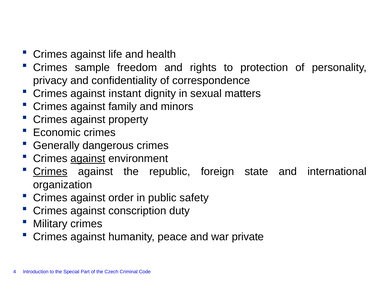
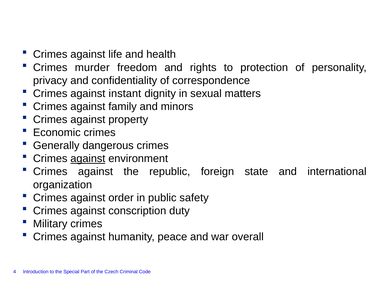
sample: sample -> murder
Crimes at (50, 171) underline: present -> none
private: private -> overall
